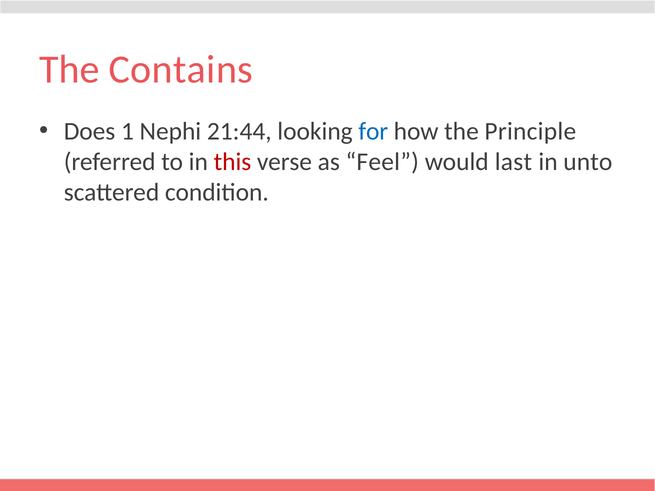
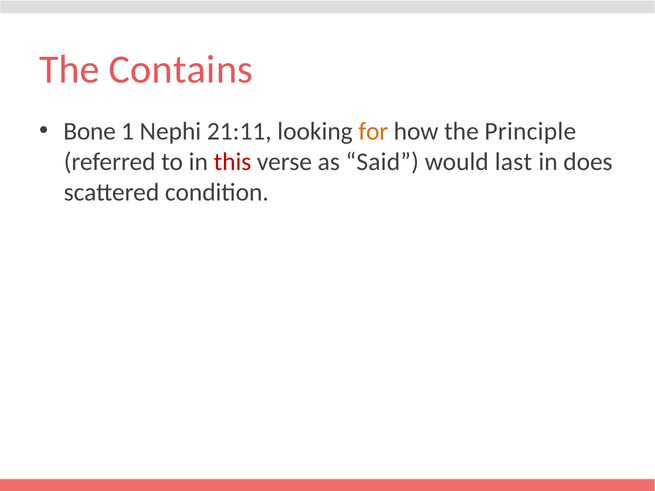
Does: Does -> Bone
21:44: 21:44 -> 21:11
for colour: blue -> orange
Feel: Feel -> Said
unto: unto -> does
